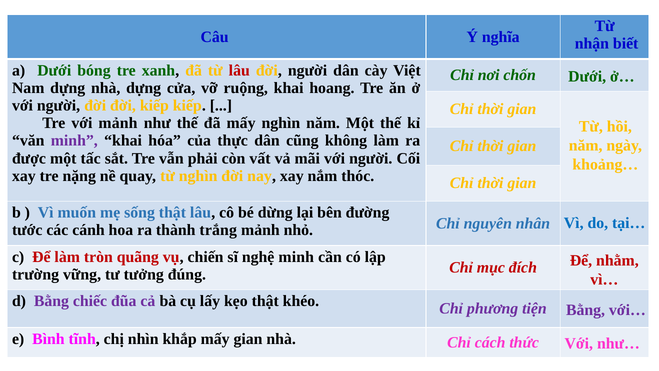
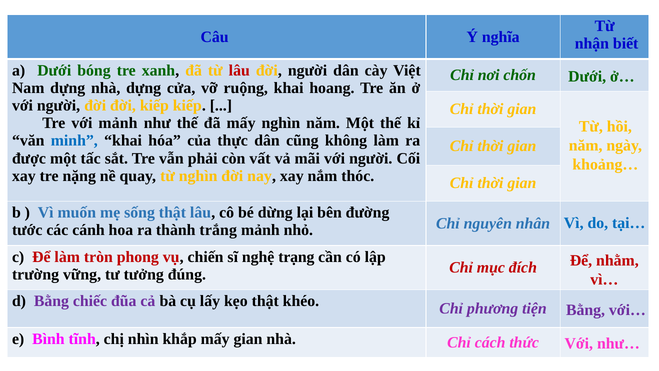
minh at (74, 141) colour: purple -> blue
quãng: quãng -> phong
nghệ minh: minh -> trạng
